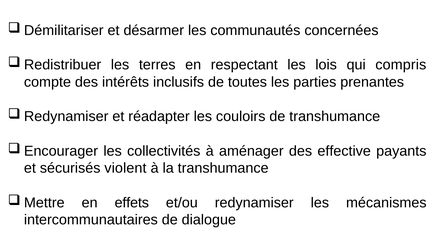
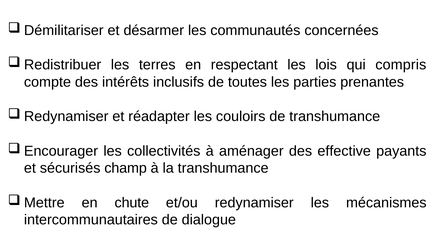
violent: violent -> champ
effets: effets -> chute
